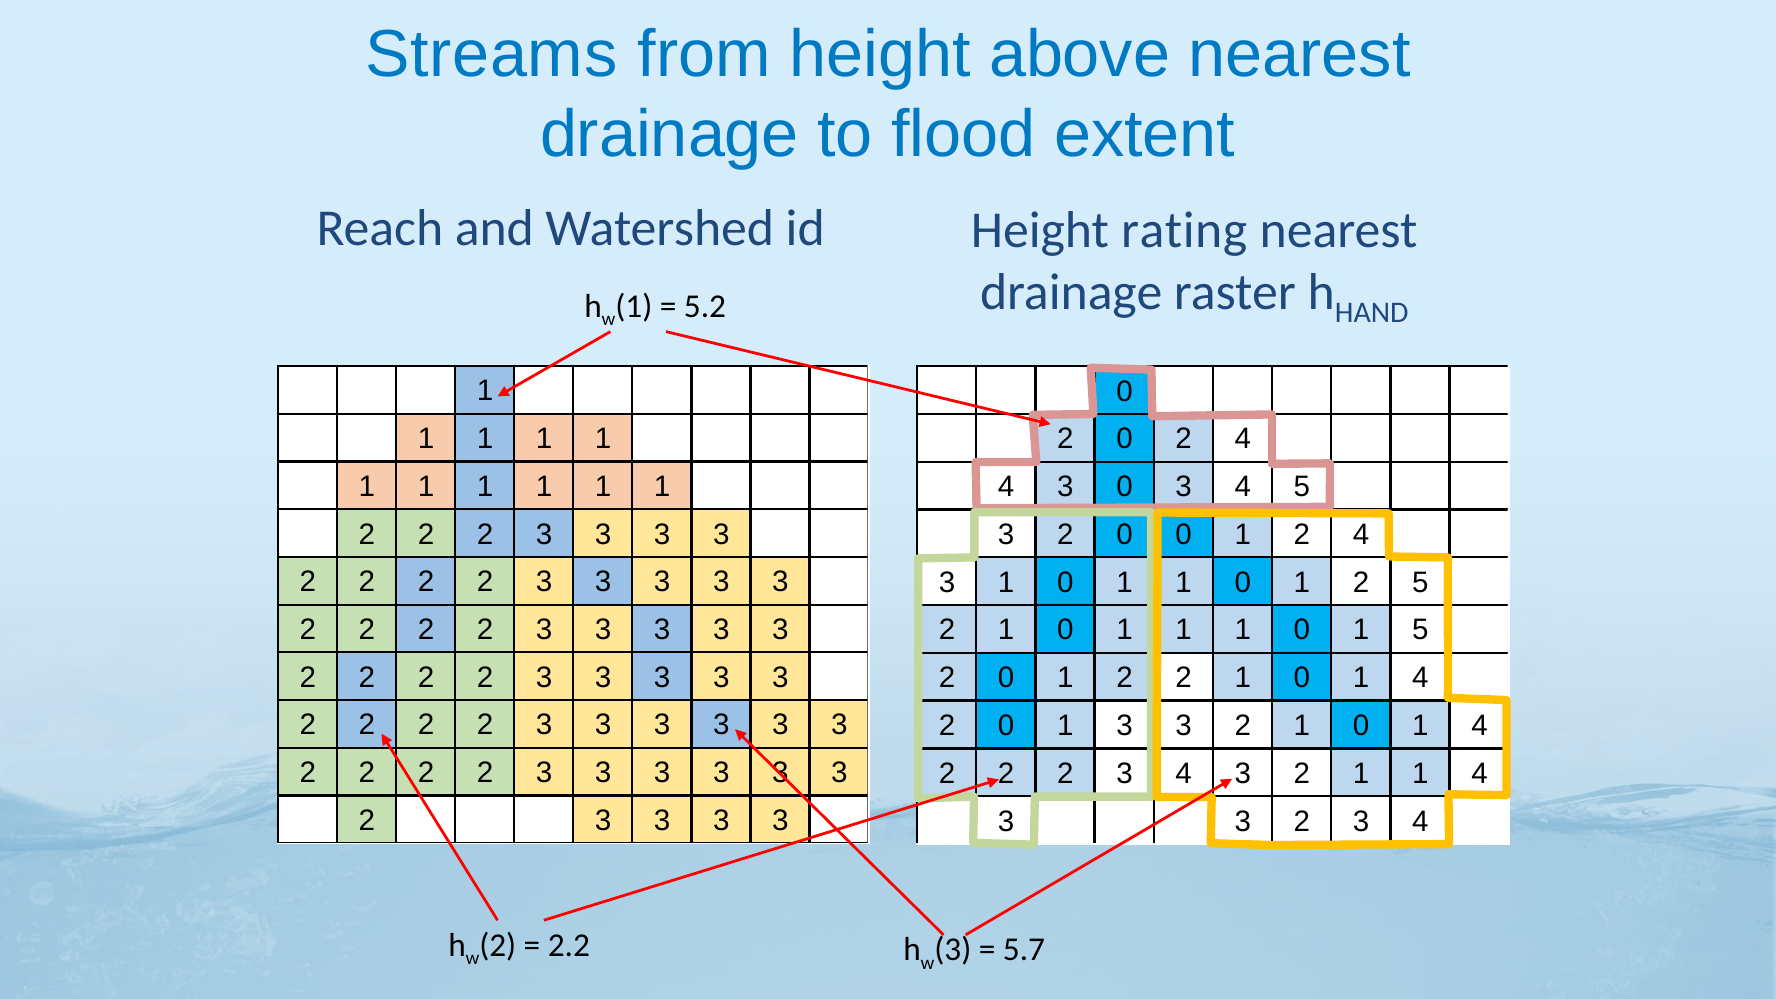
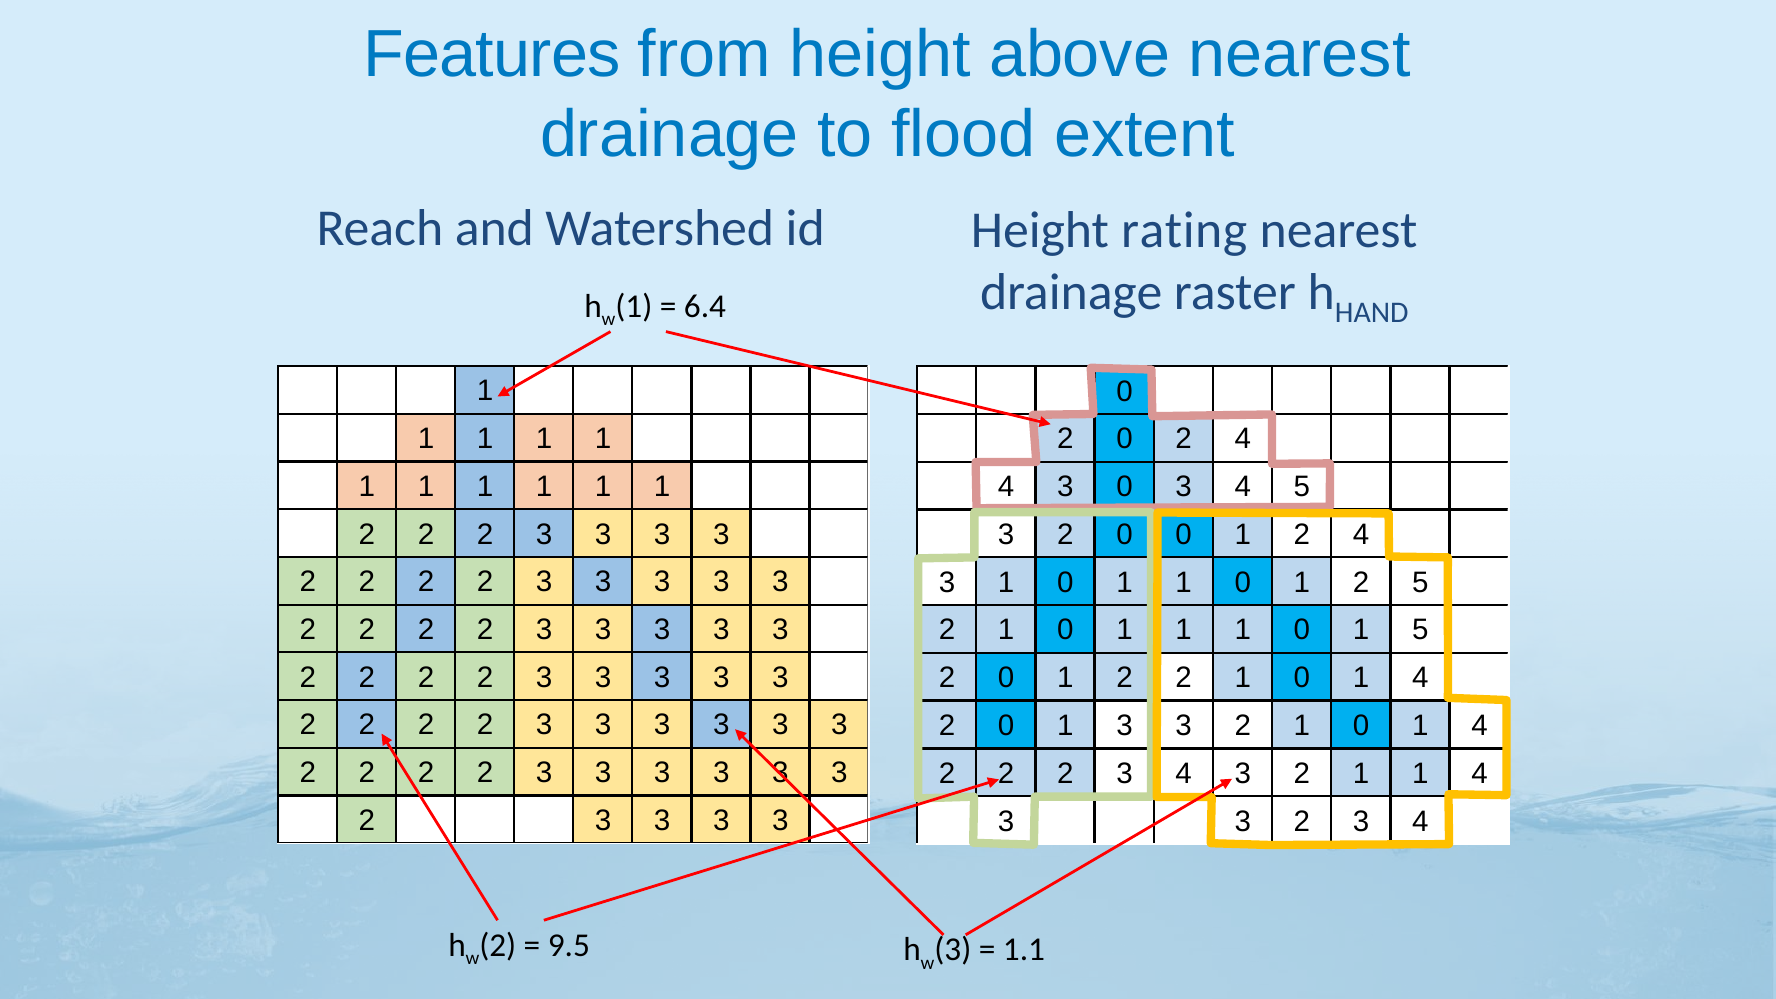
Streams: Streams -> Features
5.2: 5.2 -> 6.4
2.2: 2.2 -> 9.5
5.7: 5.7 -> 1.1
